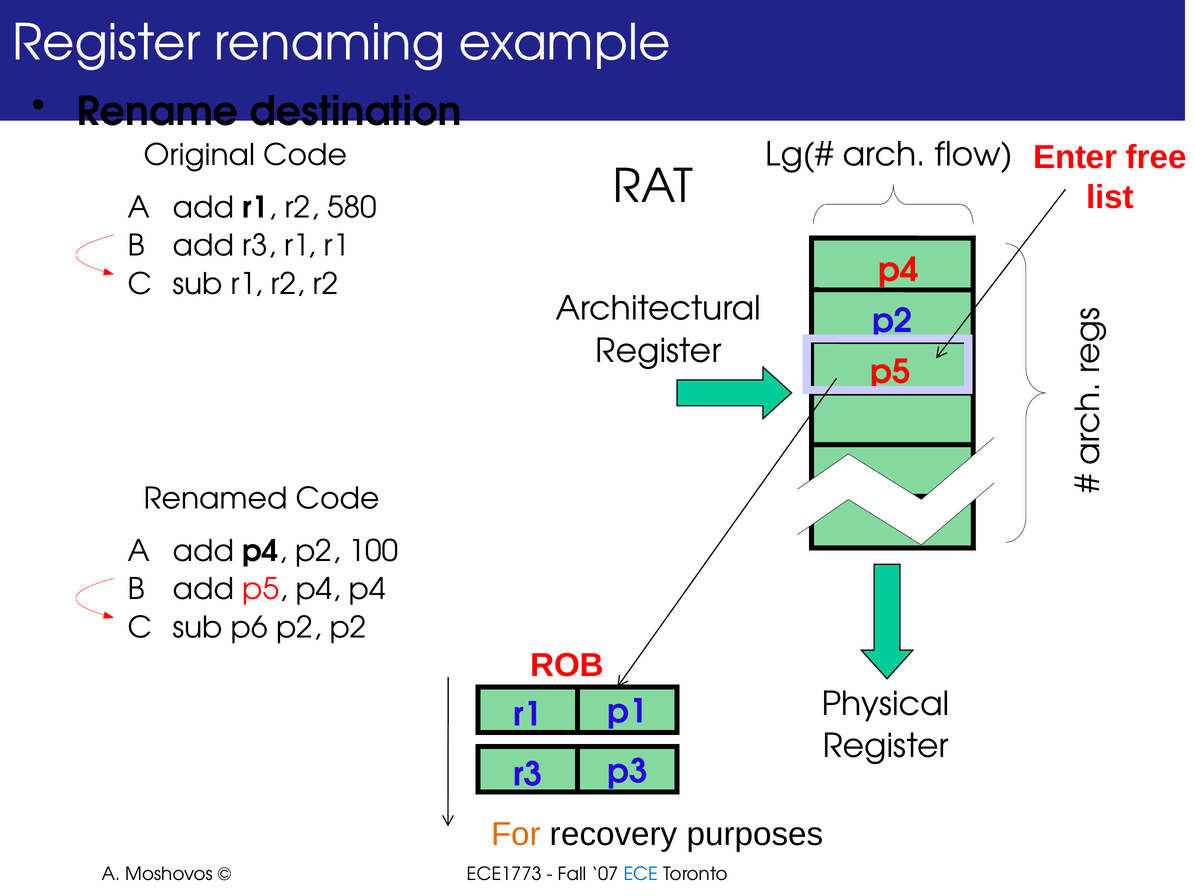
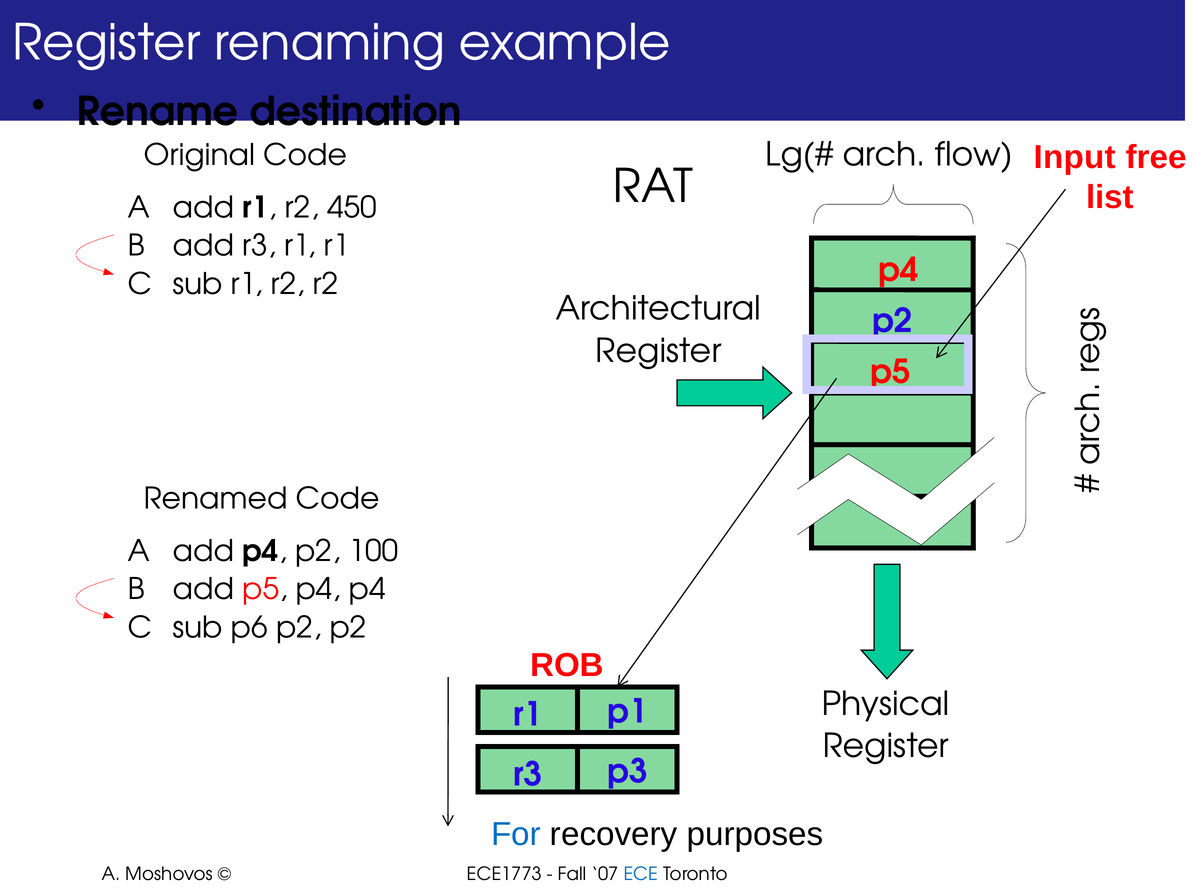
Enter: Enter -> Input
580: 580 -> 450
For colour: orange -> blue
